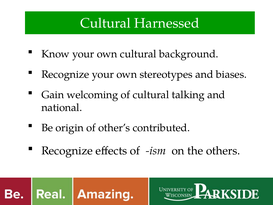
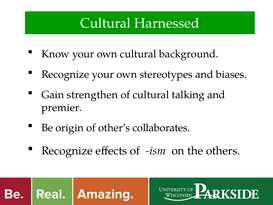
welcoming: welcoming -> strengthen
national: national -> premier
contributed: contributed -> collaborates
